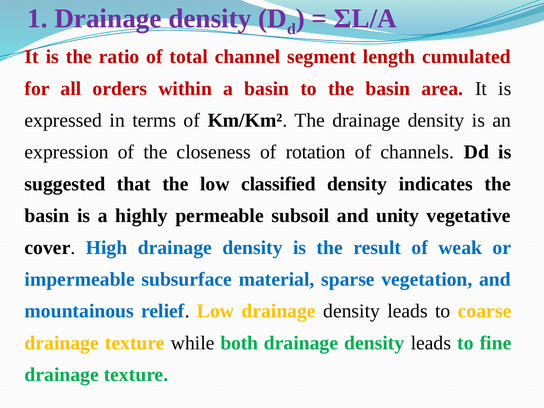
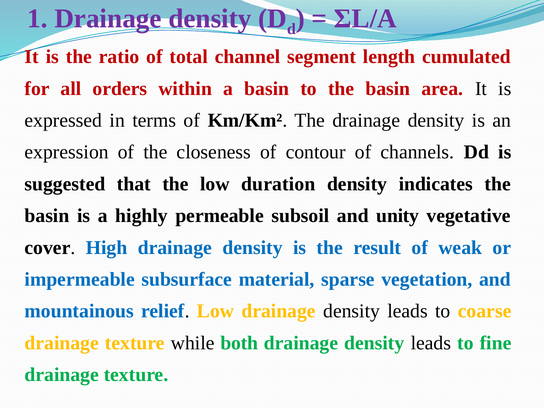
rotation: rotation -> contour
classified: classified -> duration
